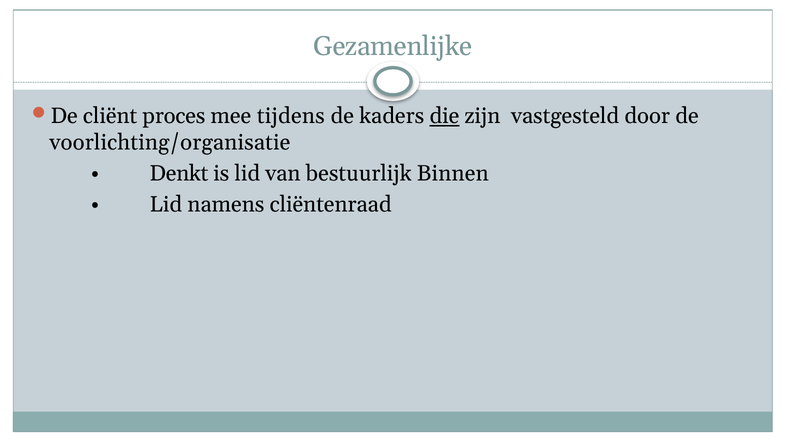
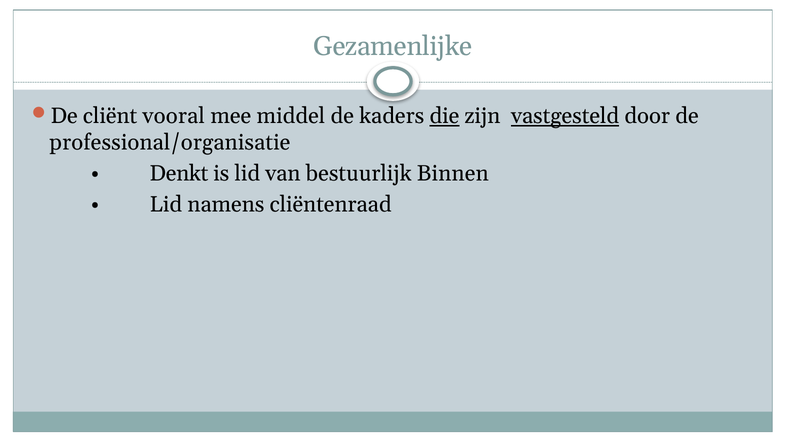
proces: proces -> vooral
tijdens: tijdens -> middel
vastgesteld underline: none -> present
voorlichting/organisatie: voorlichting/organisatie -> professional/organisatie
